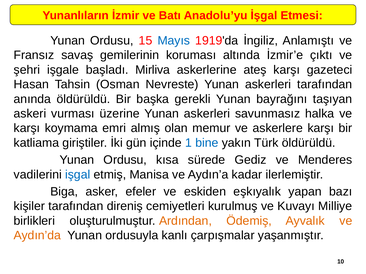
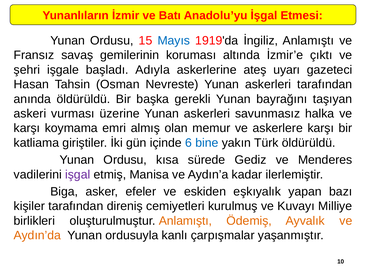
Mirliva: Mirliva -> Adıyla
ateş karşı: karşı -> uyarı
1: 1 -> 6
işgal colour: blue -> purple
oluşturulmuştur Ardından: Ardından -> Anlamıştı
